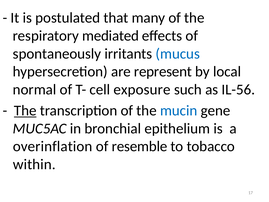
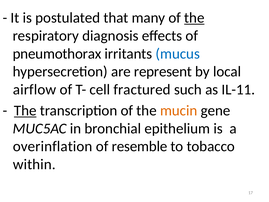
the at (194, 18) underline: none -> present
mediated: mediated -> diagnosis
spontaneously: spontaneously -> pneumothorax
normal: normal -> airflow
exposure: exposure -> fractured
IL-56: IL-56 -> IL-11
mucin colour: blue -> orange
